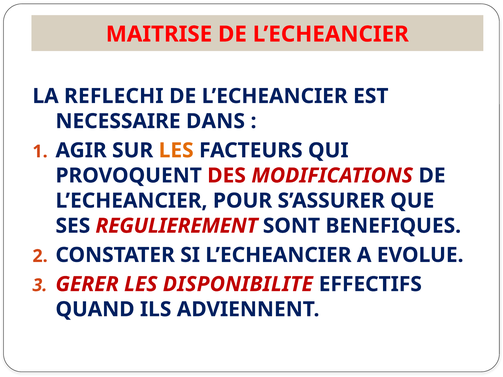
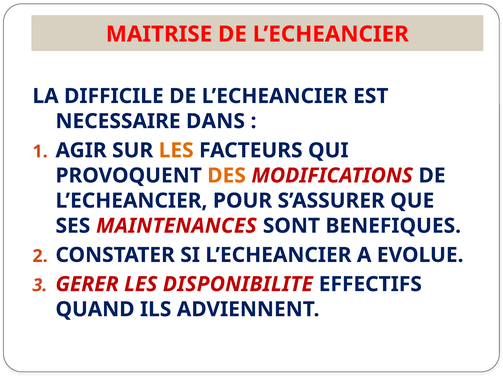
REFLECHI: REFLECHI -> DIFFICILE
DES colour: red -> orange
REGULIEREMENT: REGULIEREMENT -> MAINTENANCES
